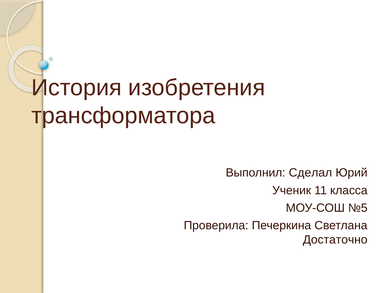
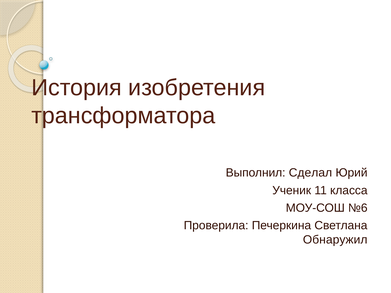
№5: №5 -> №6
Достаточно: Достаточно -> Обнаружил
